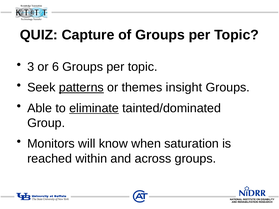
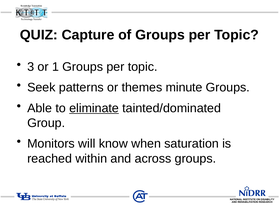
6: 6 -> 1
patterns underline: present -> none
insight: insight -> minute
